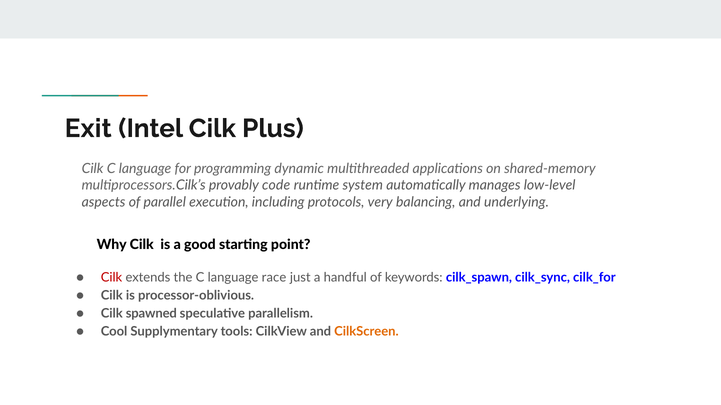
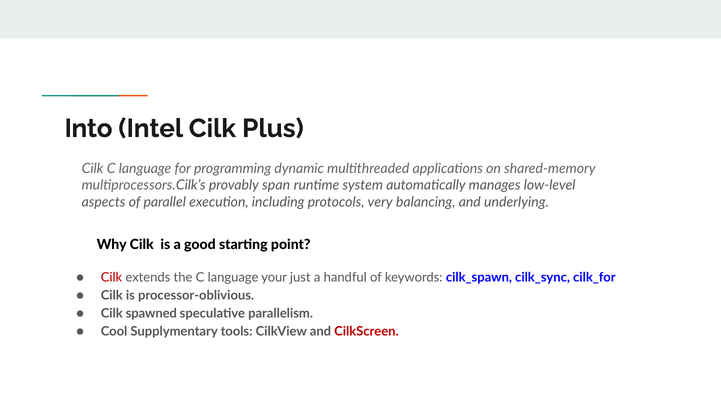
Exit: Exit -> Into
code: code -> span
race: race -> your
CilkScreen colour: orange -> red
